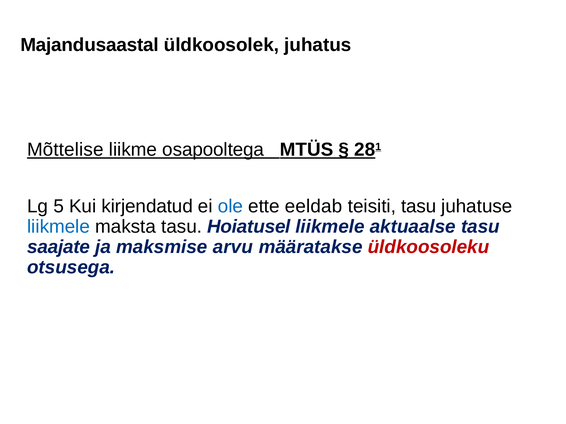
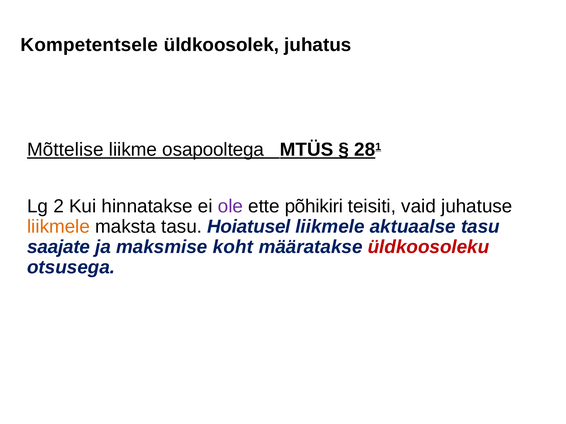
Majandusaastal: Majandusaastal -> Kompetentsele
5: 5 -> 2
kirjendatud: kirjendatud -> hinnatakse
ole colour: blue -> purple
eeldab: eeldab -> põhikiri
teisiti tasu: tasu -> vaid
liikmele at (59, 227) colour: blue -> orange
arvu: arvu -> koht
